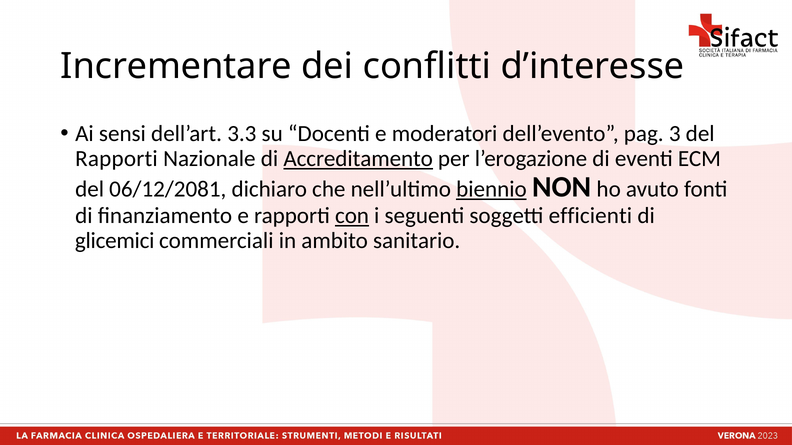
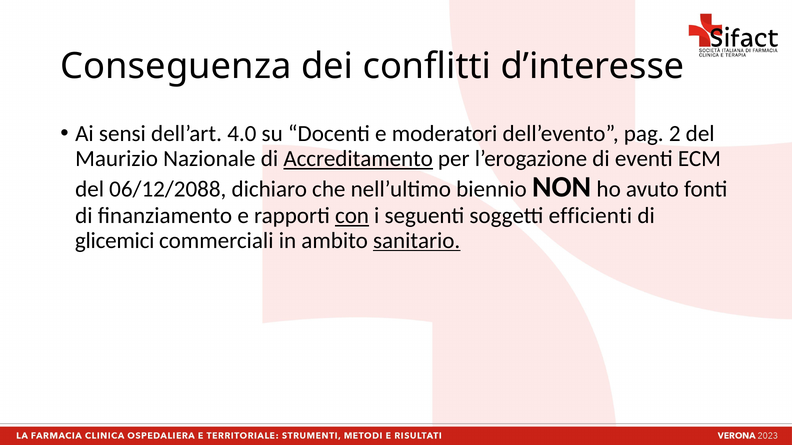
Incrementare: Incrementare -> Conseguenza
3.3: 3.3 -> 4.0
3: 3 -> 2
Rapporti at (116, 159): Rapporti -> Maurizio
06/12/2081: 06/12/2081 -> 06/12/2088
biennio underline: present -> none
sanitario underline: none -> present
